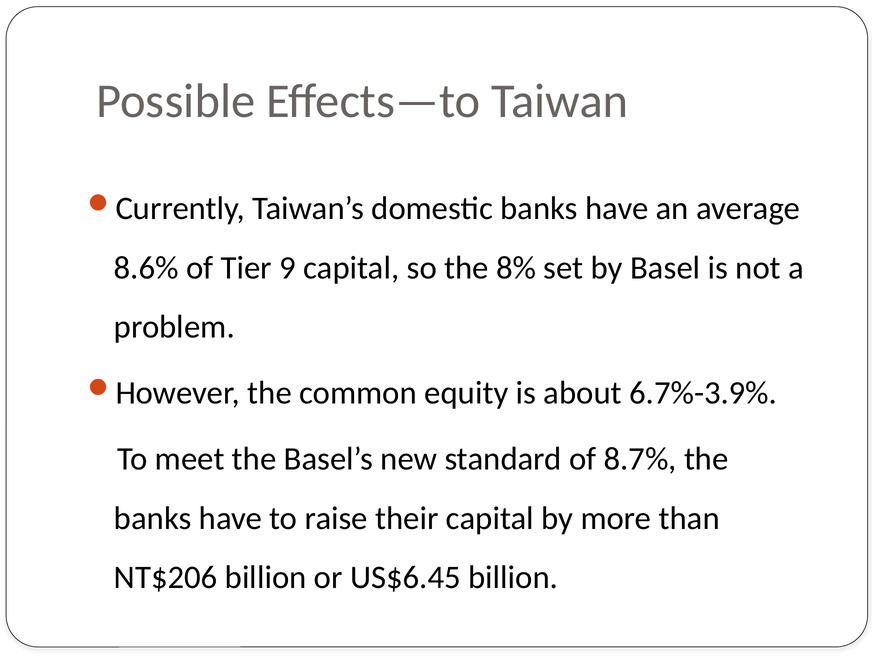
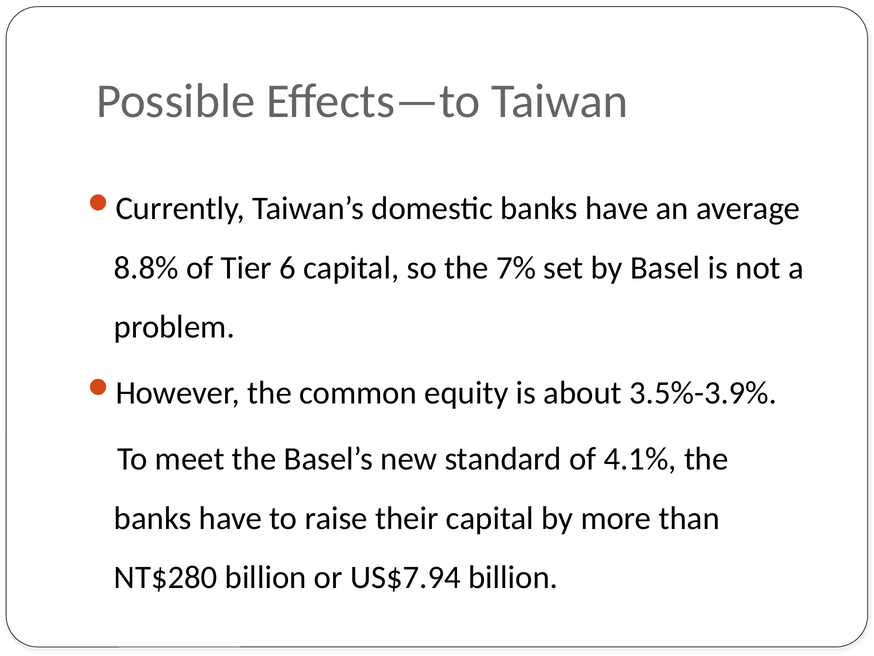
8.6%: 8.6% -> 8.8%
9: 9 -> 6
8%: 8% -> 7%
6.7%-3.9%: 6.7%-3.9% -> 3.5%-3.9%
8.7%: 8.7% -> 4.1%
NT$206: NT$206 -> NT$280
US$6.45: US$6.45 -> US$7.94
